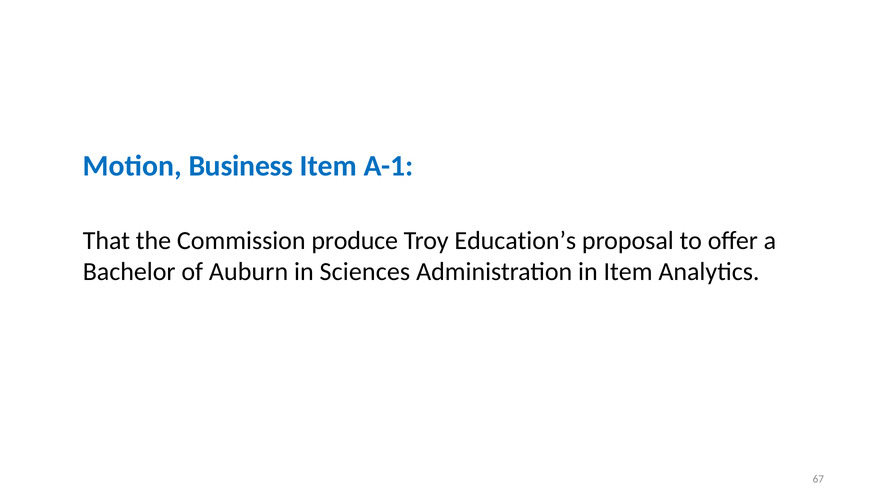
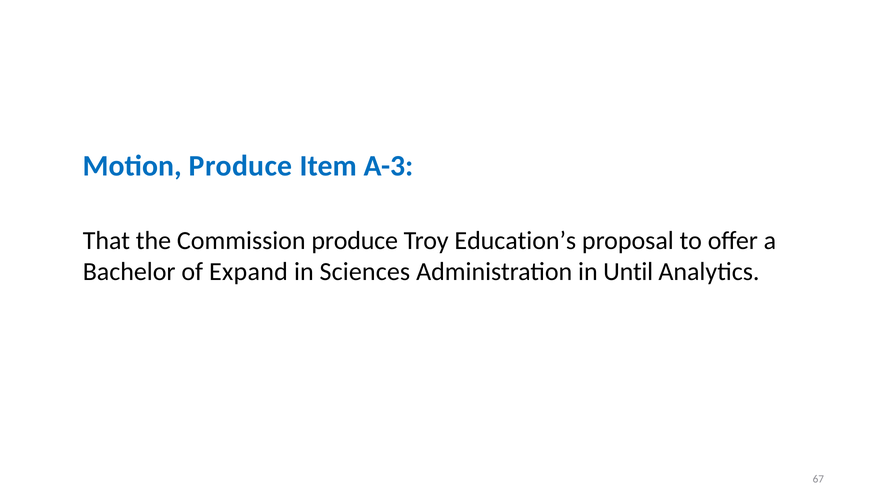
Motion Business: Business -> Produce
A-1: A-1 -> A-3
Auburn: Auburn -> Expand
in Item: Item -> Until
